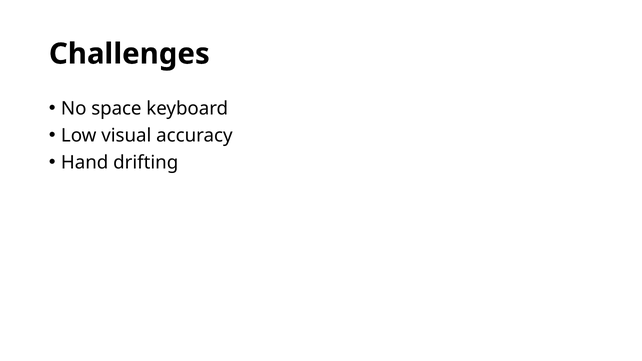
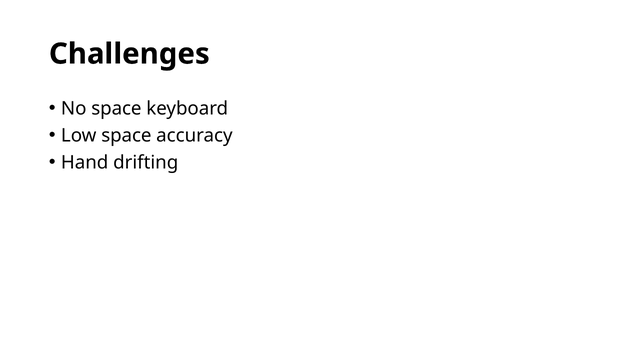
Low visual: visual -> space
